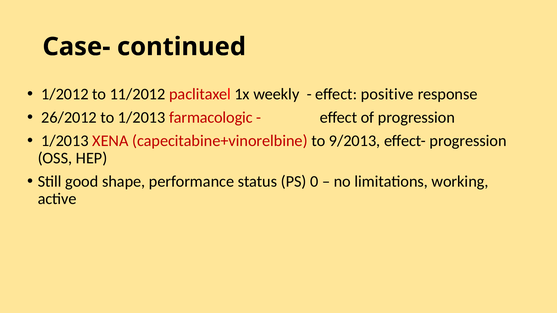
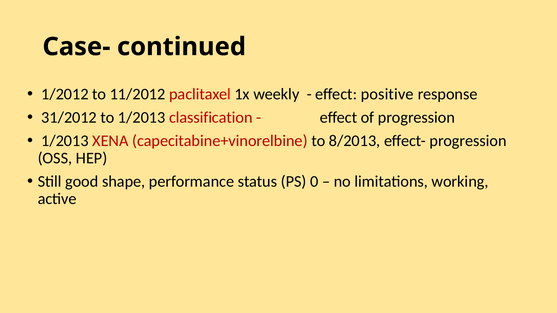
26/2012: 26/2012 -> 31/2012
farmacologic: farmacologic -> classification
9/2013: 9/2013 -> 8/2013
